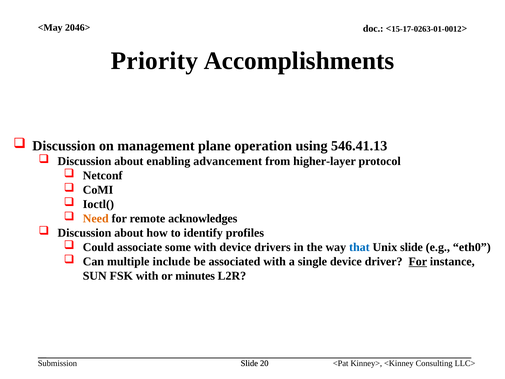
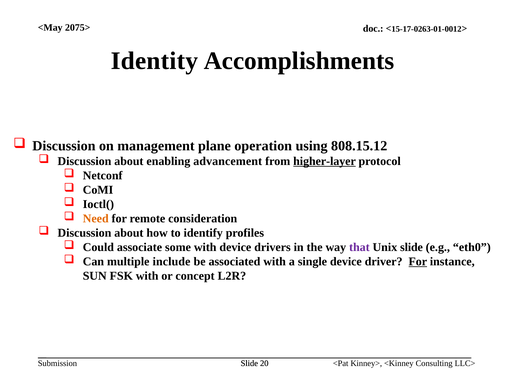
2046>: 2046> -> 2075>
Priority: Priority -> Identity
546.41.13: 546.41.13 -> 808.15.12
higher-layer underline: none -> present
acknowledges: acknowledges -> consideration
that colour: blue -> purple
minutes: minutes -> concept
